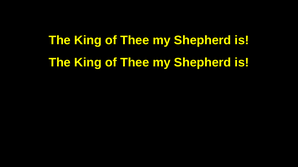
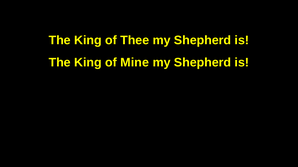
Thee at (135, 63): Thee -> Mine
